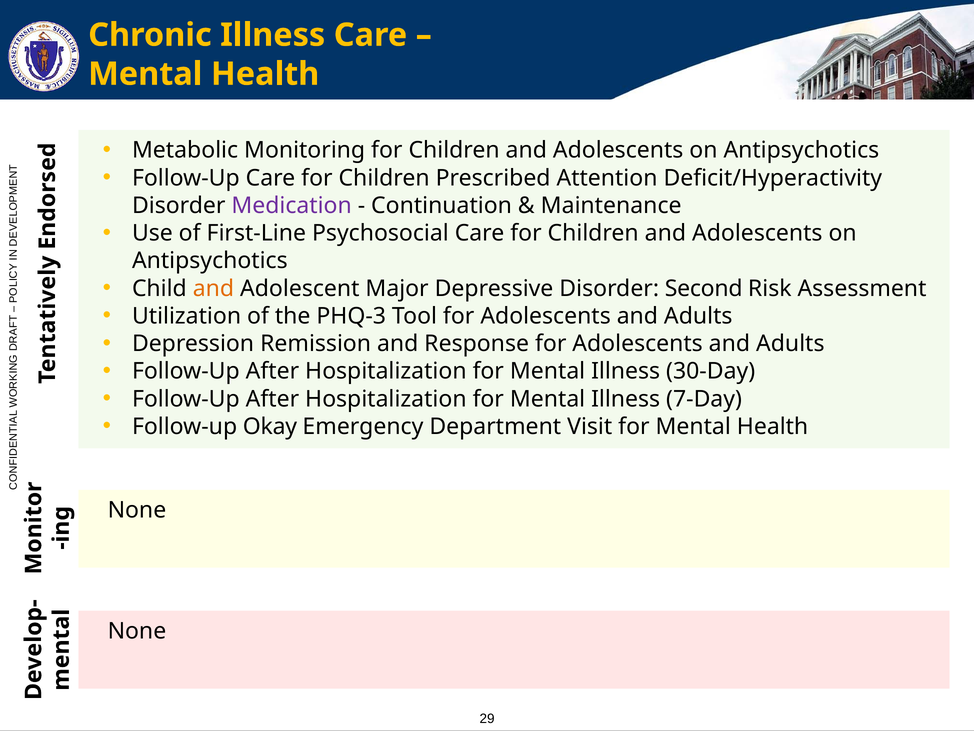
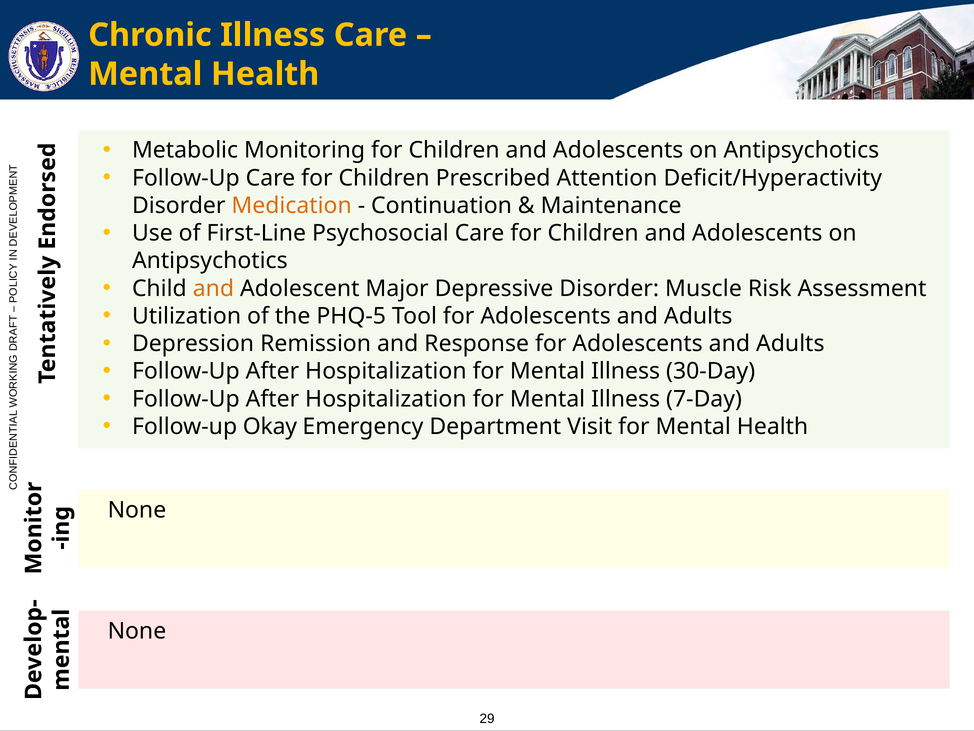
Medication colour: purple -> orange
Second: Second -> Muscle
PHQ-3: PHQ-3 -> PHQ-5
